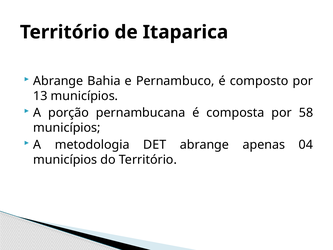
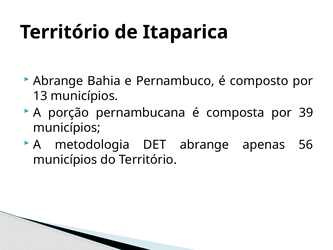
58: 58 -> 39
04: 04 -> 56
